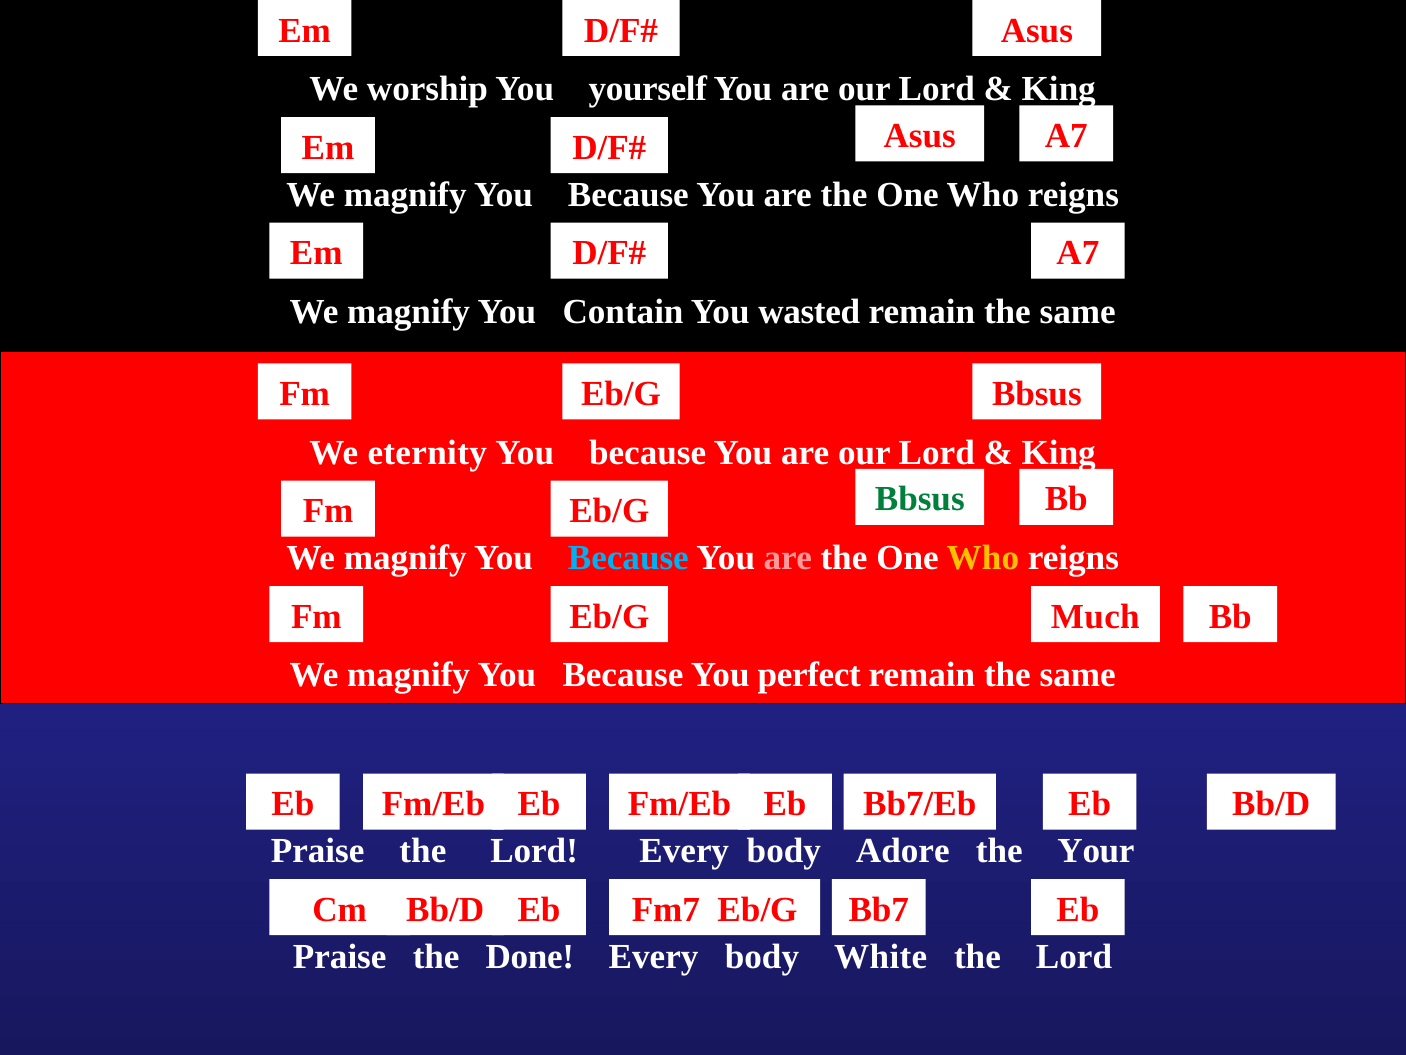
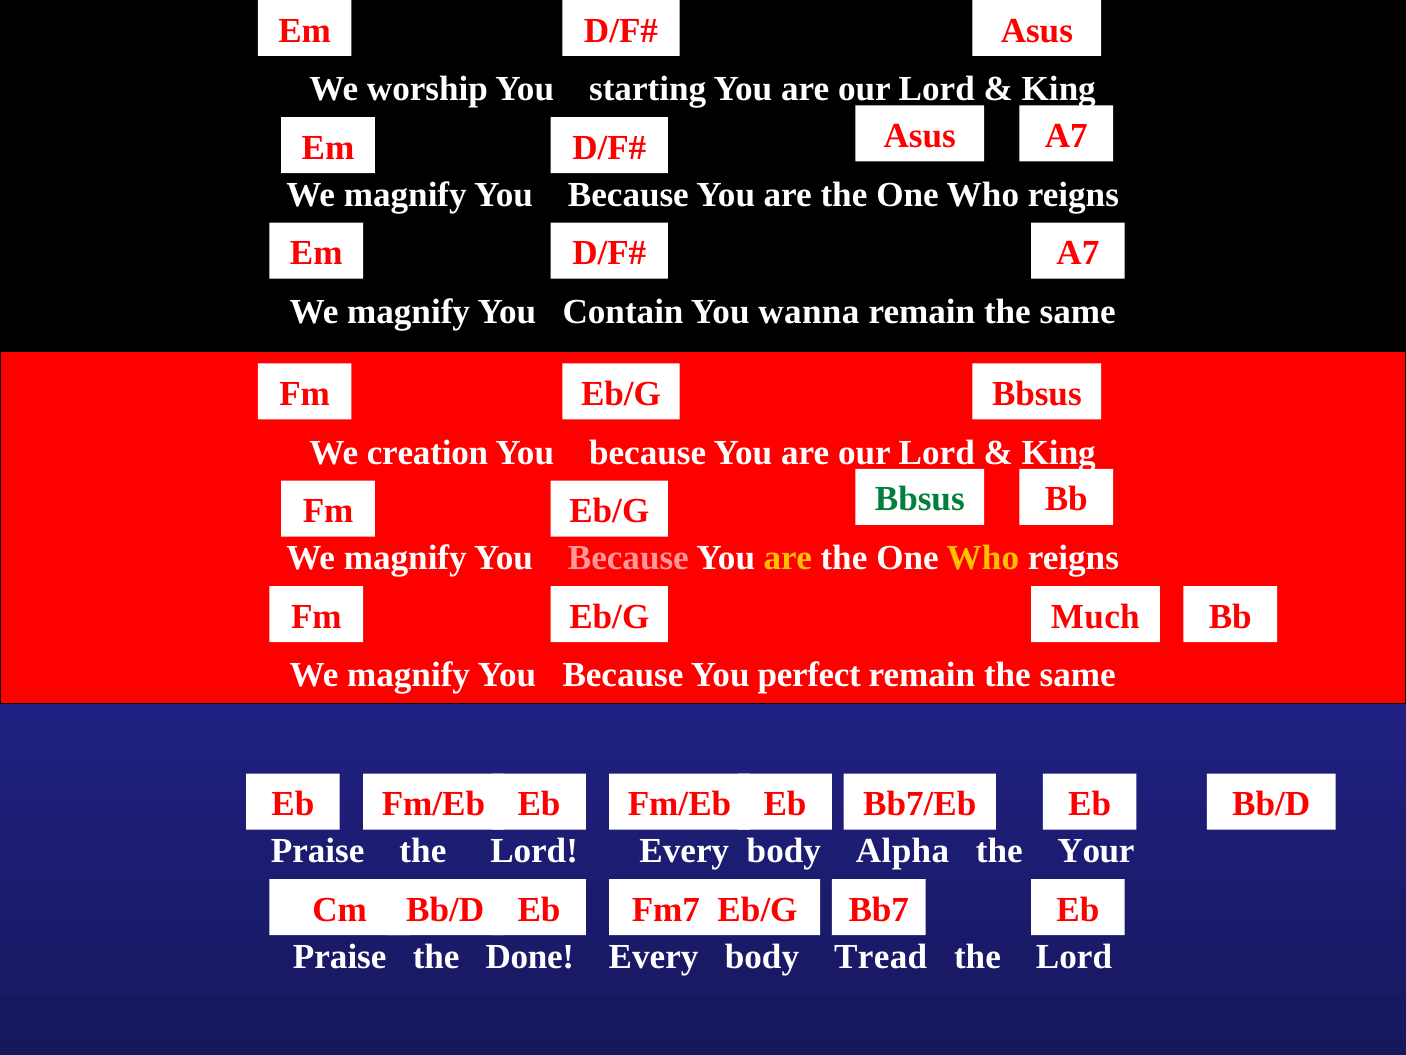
yourself: yourself -> starting
wasted: wasted -> wanna
eternity: eternity -> creation
Because at (628, 558) colour: light blue -> pink
are at (788, 558) colour: pink -> yellow
Adore: Adore -> Alpha
White: White -> Tread
